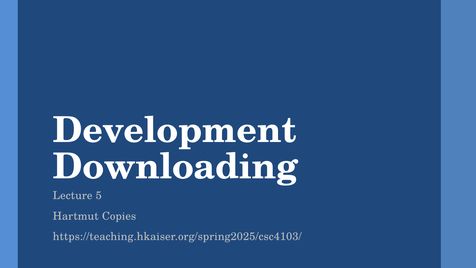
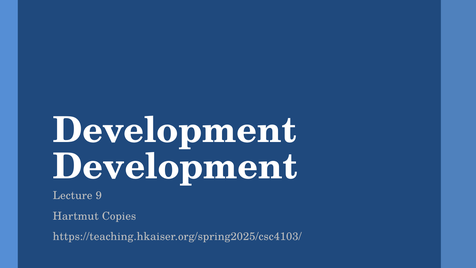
Downloading at (175, 167): Downloading -> Development
5: 5 -> 9
